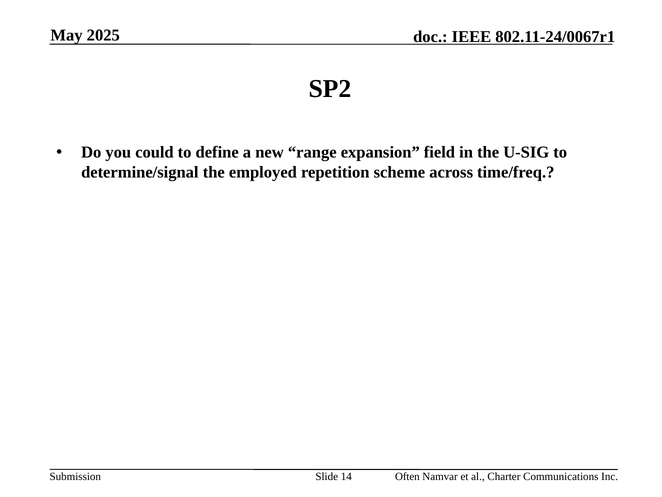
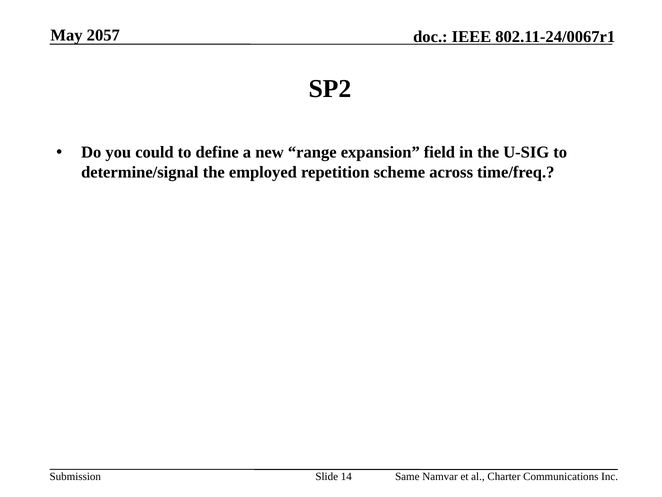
2025: 2025 -> 2057
Often: Often -> Same
